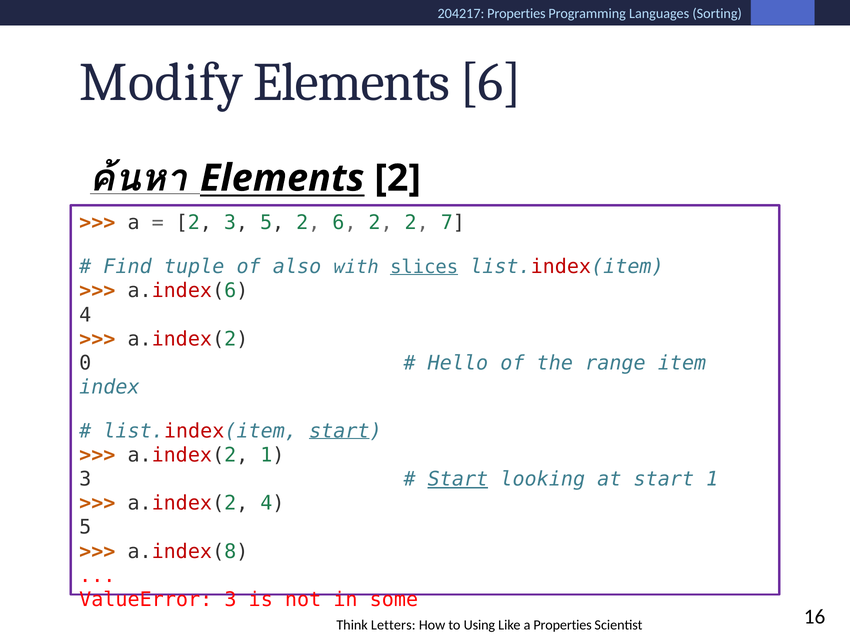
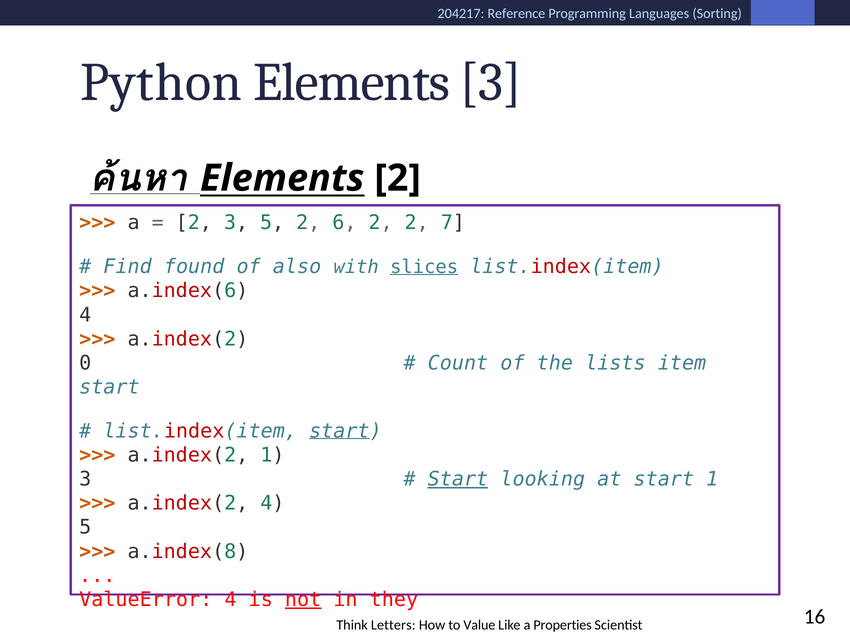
Properties at (516, 14): Properties -> Reference
Modify: Modify -> Python
Elements 6: 6 -> 3
tuple: tuple -> found
Hello: Hello -> Count
range: range -> lists
index at (109, 387): index -> start
ValueError 3: 3 -> 4
not underline: none -> present
some: some -> they
Using: Using -> Value
